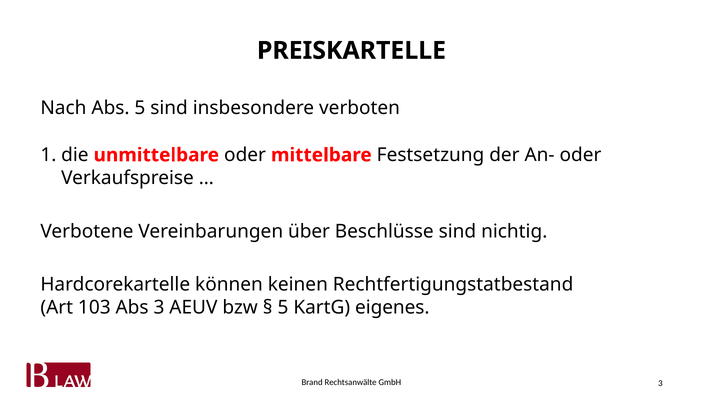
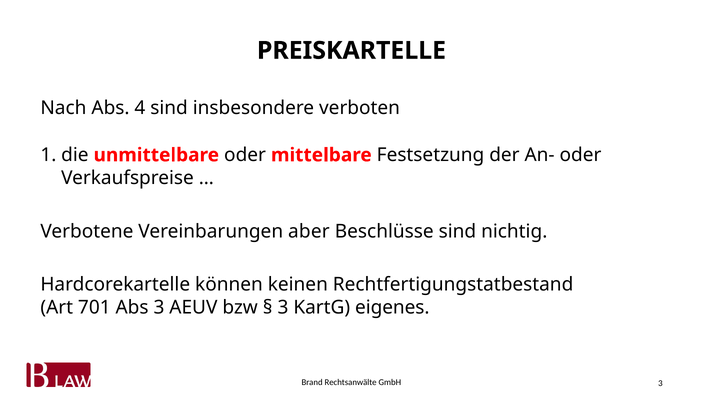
Abs 5: 5 -> 4
über: über -> aber
103: 103 -> 701
5 at (283, 307): 5 -> 3
